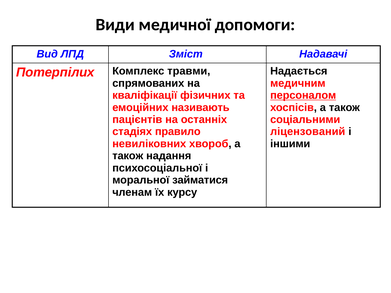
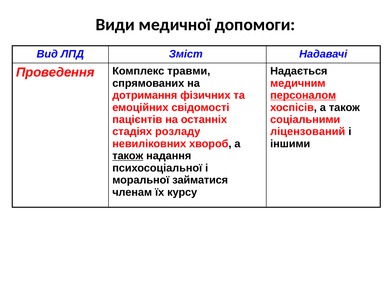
Потерпілих: Потерпілих -> Проведення
кваліфікації: кваліфікації -> дотримання
називають: називають -> свідомості
правило: правило -> розладу
також at (128, 156) underline: none -> present
